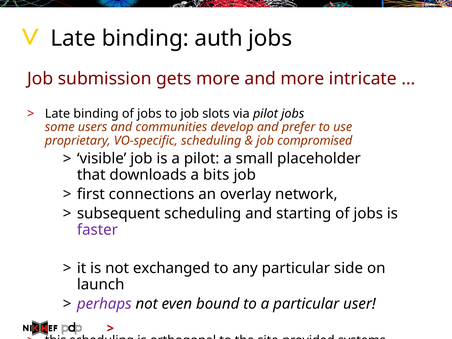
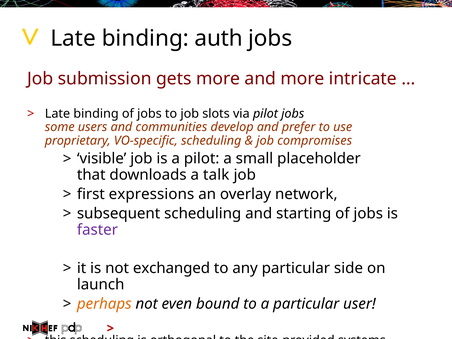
compromised: compromised -> compromises
bits: bits -> talk
connections: connections -> expressions
perhaps colour: purple -> orange
